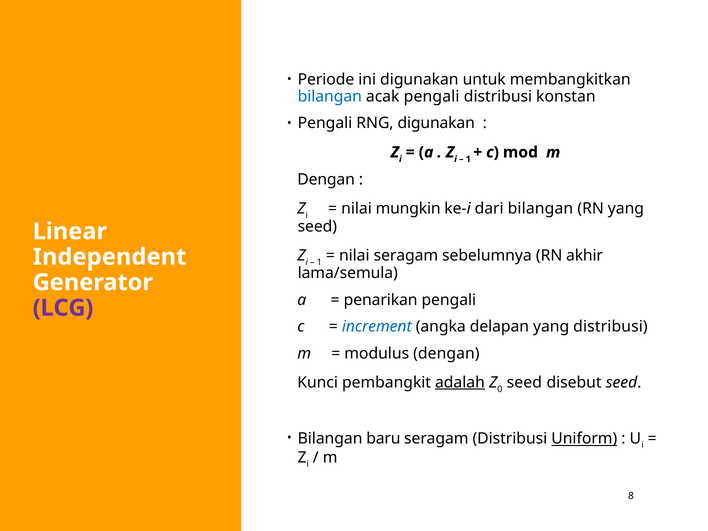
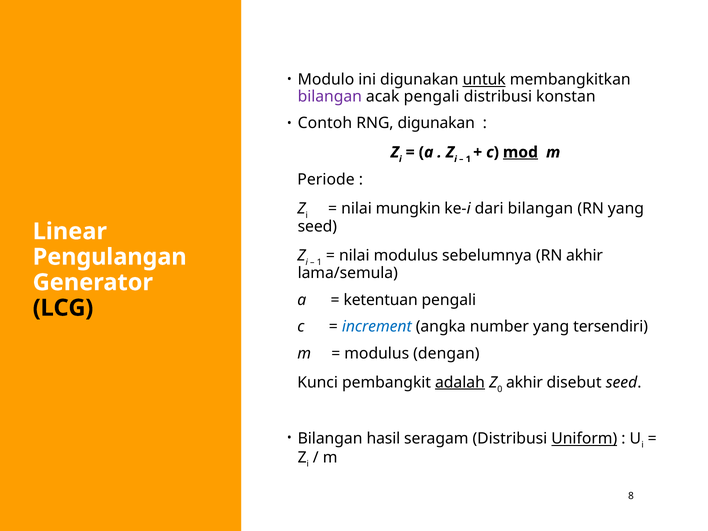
Periode: Periode -> Modulo
untuk underline: none -> present
bilangan at (330, 96) colour: blue -> purple
Pengali at (325, 123): Pengali -> Contoh
mod underline: none -> present
Dengan at (326, 180): Dengan -> Periode
nilai seragam: seragam -> modulus
Independent: Independent -> Pengulangan
penarikan: penarikan -> ketentuan
LCG colour: purple -> black
delapan: delapan -> number
yang distribusi: distribusi -> tersendiri
seed at (524, 382): seed -> akhir
baru: baru -> hasil
